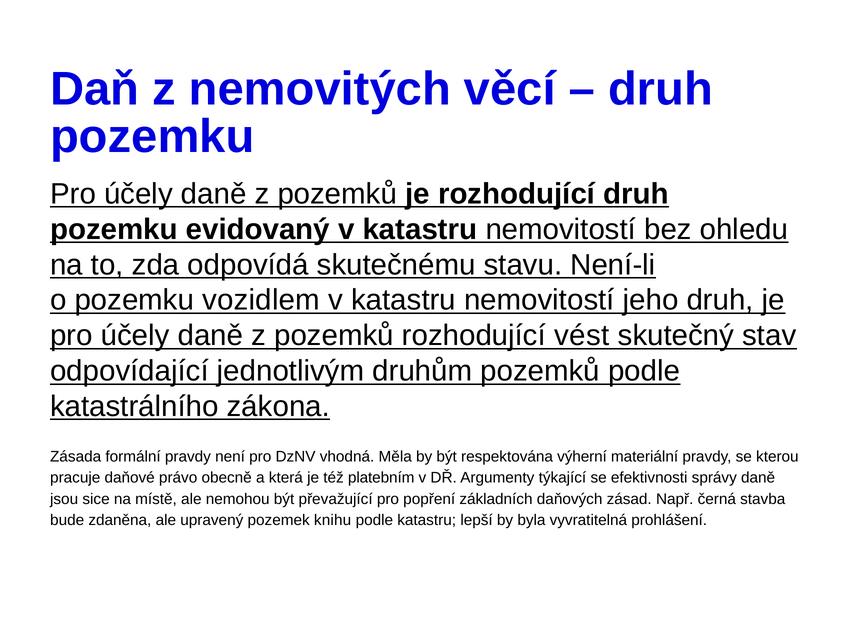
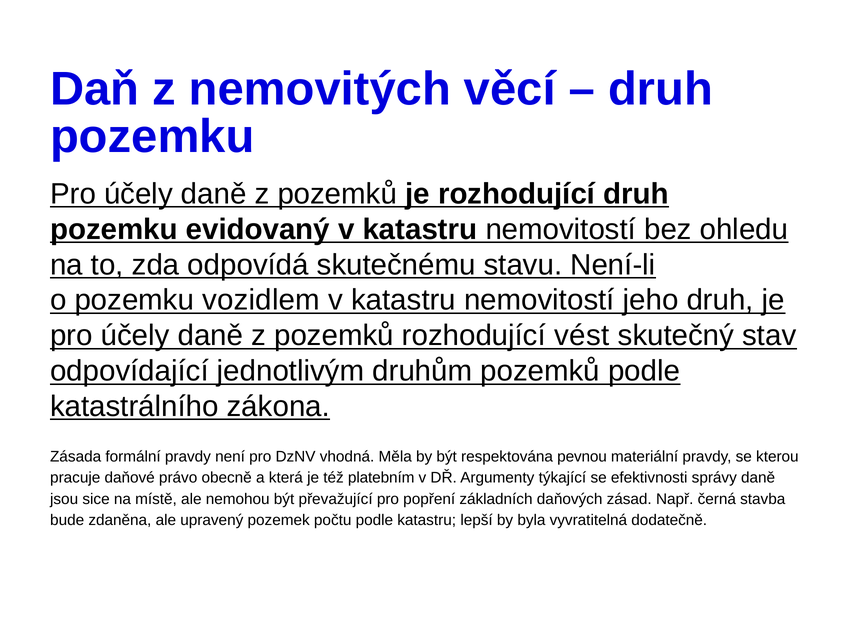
výherní: výherní -> pevnou
knihu: knihu -> počtu
prohlášení: prohlášení -> dodatečně
